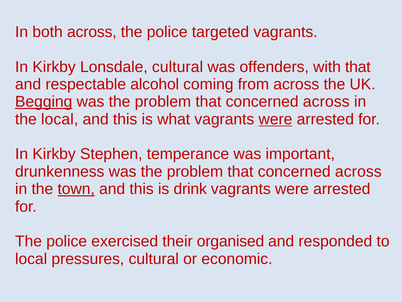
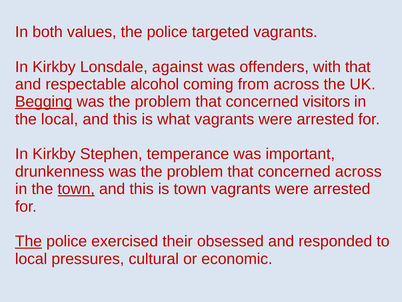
both across: across -> values
Lonsdale cultural: cultural -> against
across at (326, 102): across -> visitors
were at (275, 119) underline: present -> none
is drink: drink -> town
The at (29, 241) underline: none -> present
organised: organised -> obsessed
